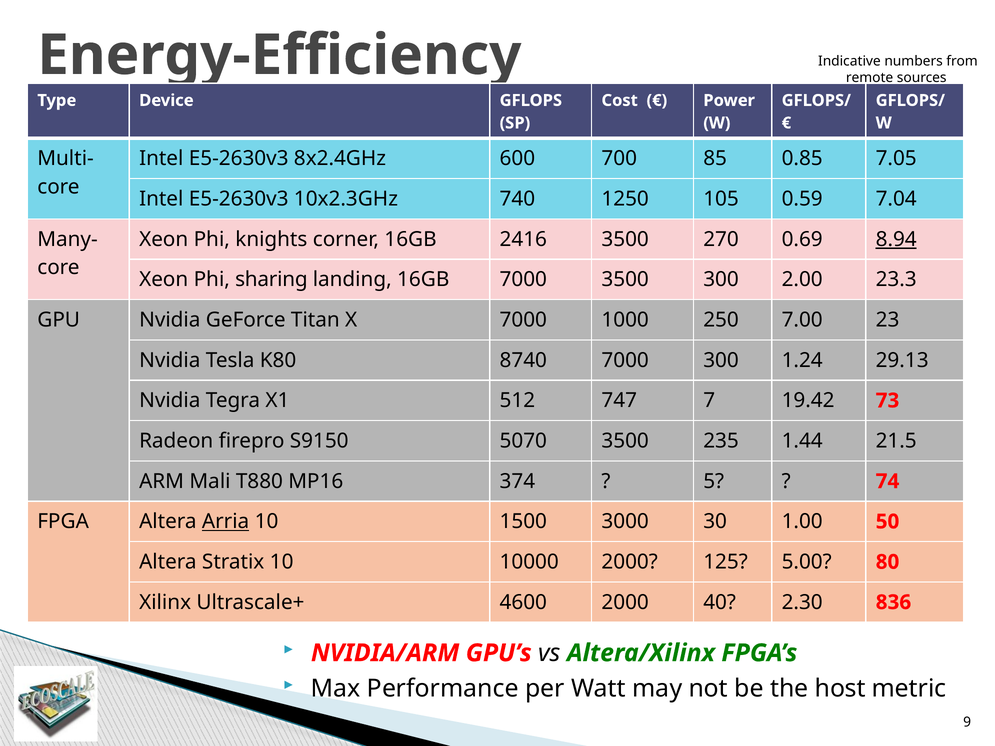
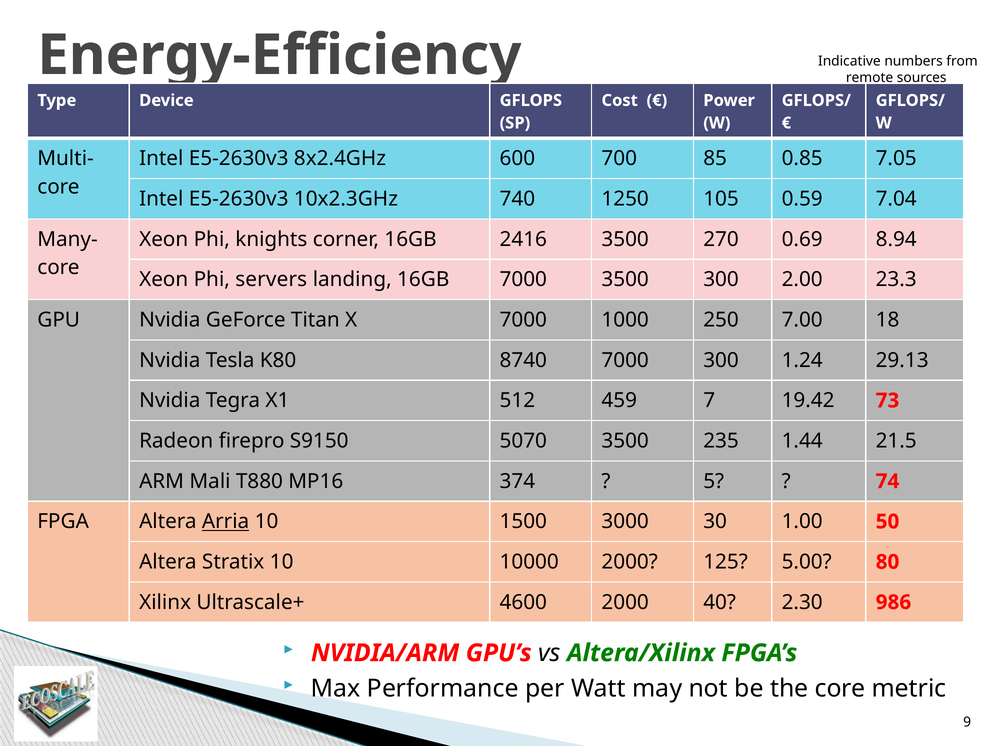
8.94 underline: present -> none
sharing: sharing -> servers
23: 23 -> 18
747: 747 -> 459
836: 836 -> 986
the host: host -> core
